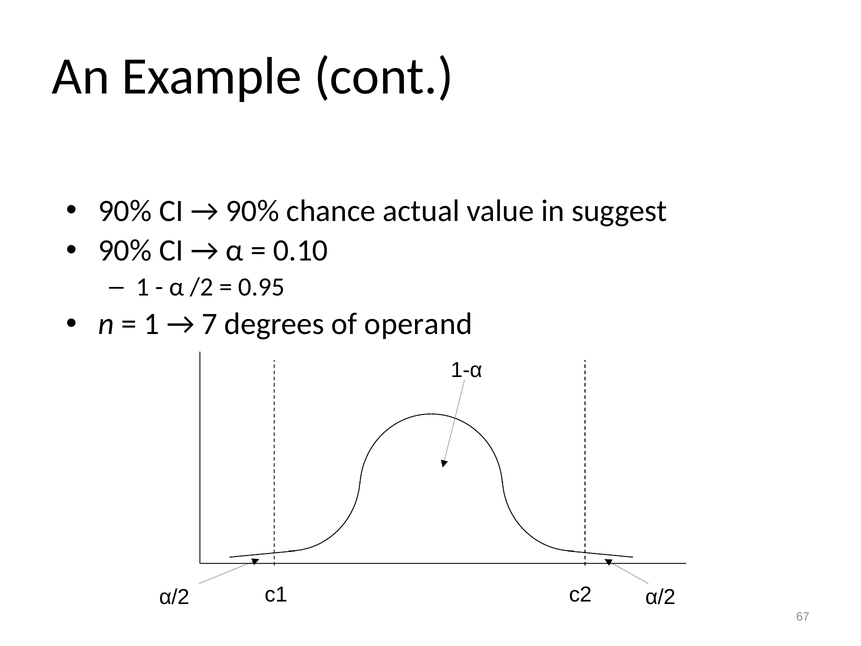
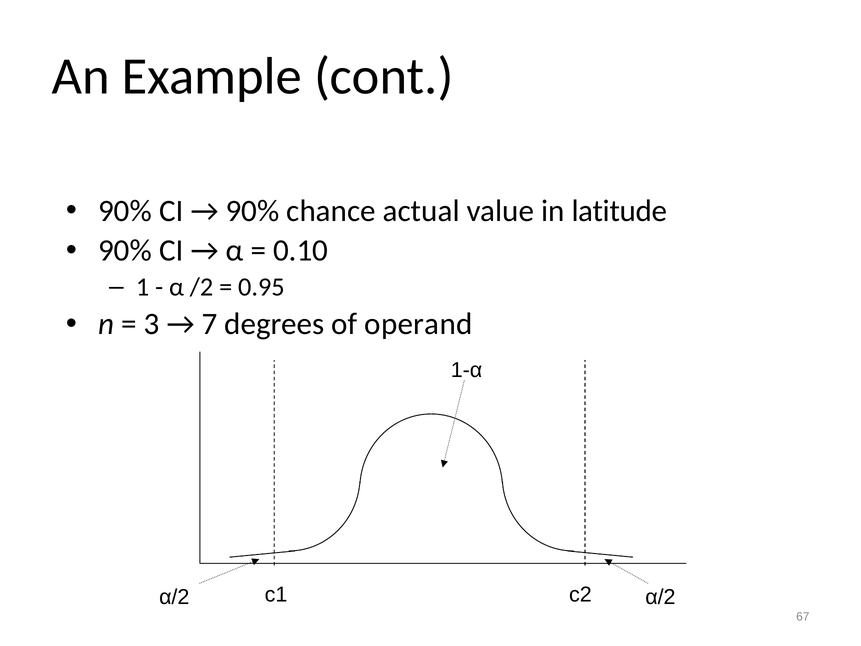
suggest: suggest -> latitude
1 at (152, 324): 1 -> 3
